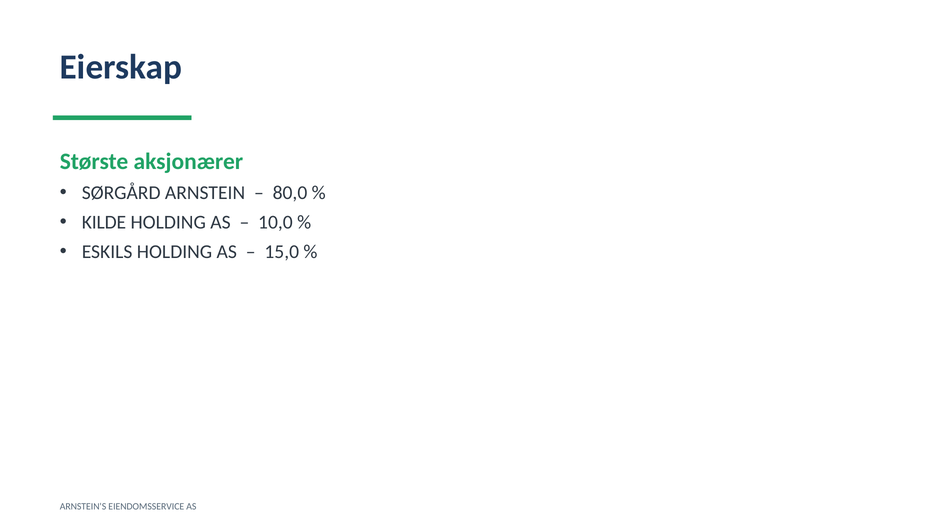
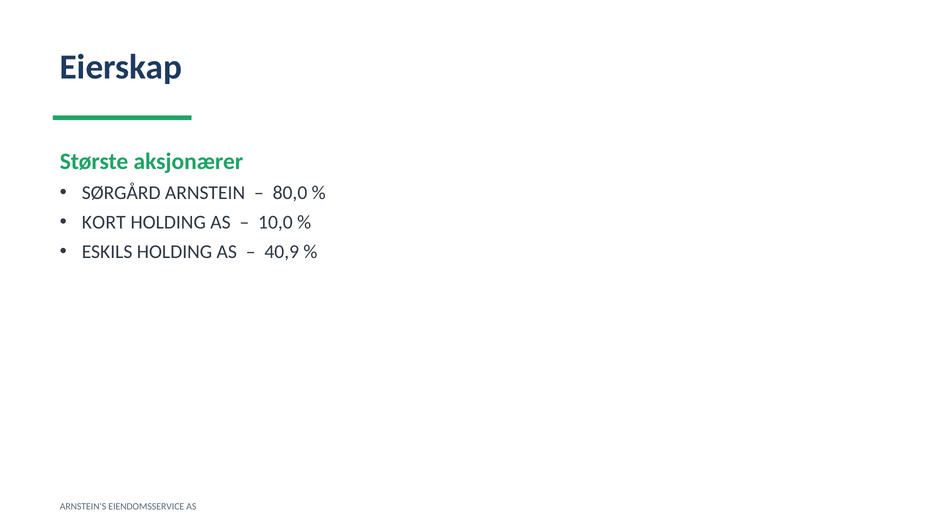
KILDE: KILDE -> KORT
15,0: 15,0 -> 40,9
